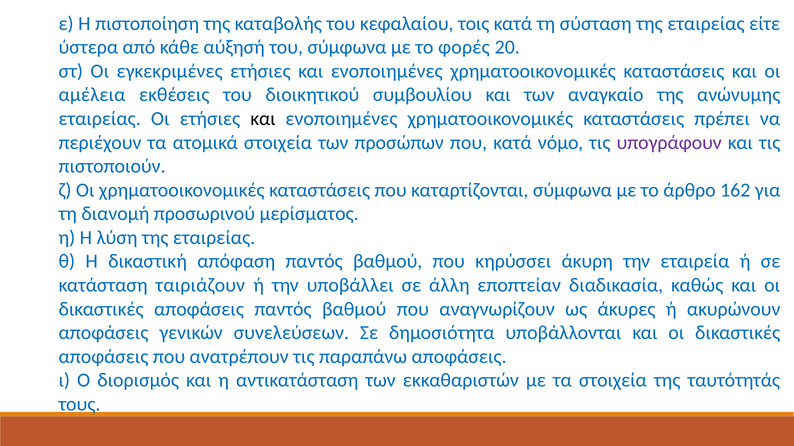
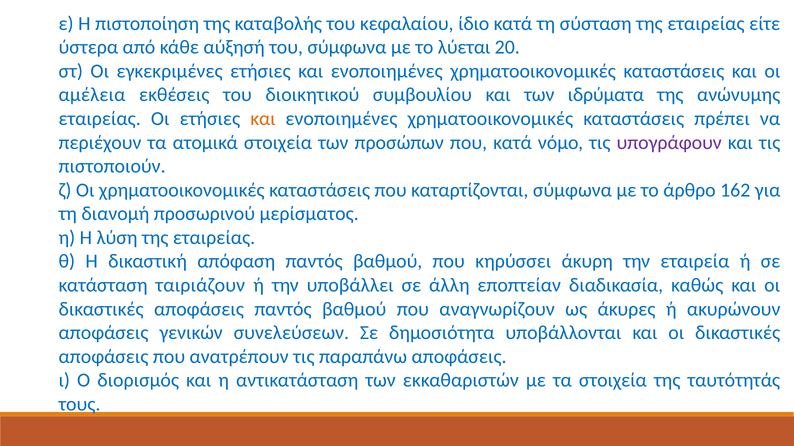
τοις: τοις -> ίδιο
φορές: φορές -> λύεται
αναγκαίο: αναγκαίο -> ιδρύματα
και at (263, 119) colour: black -> orange
